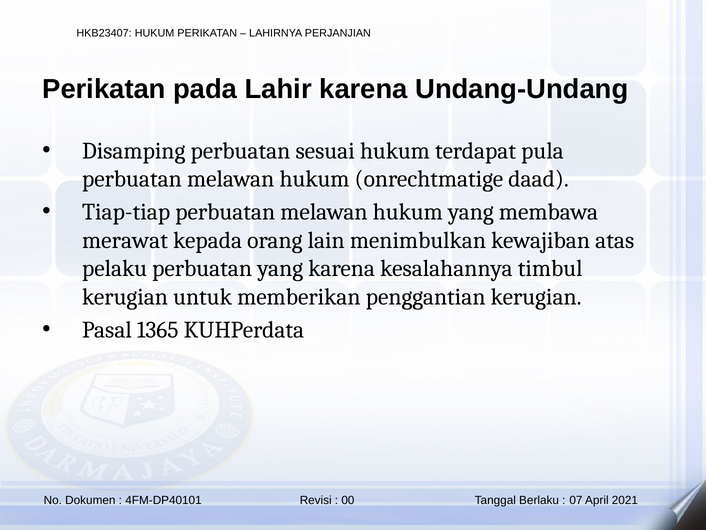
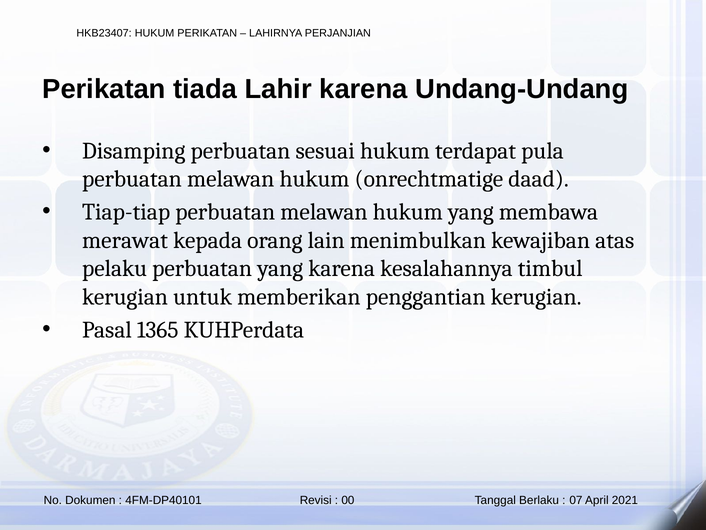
pada: pada -> tiada
